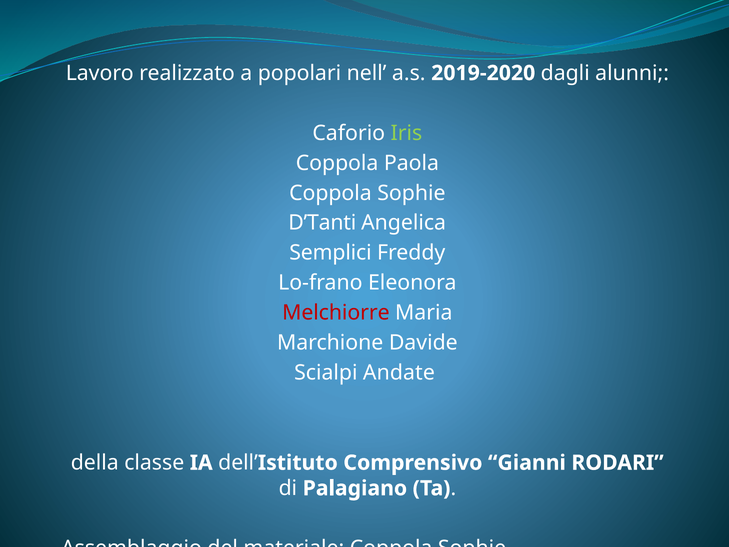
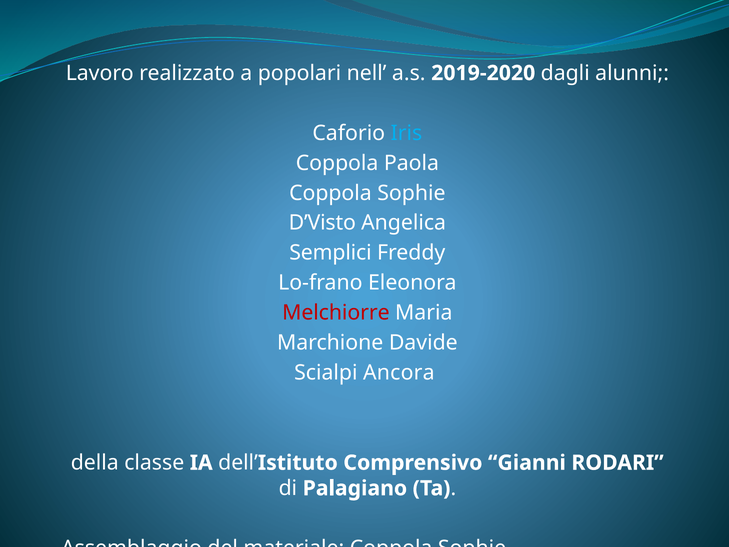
Iris colour: light green -> light blue
D’Tanti: D’Tanti -> D’Visto
Andate: Andate -> Ancora
